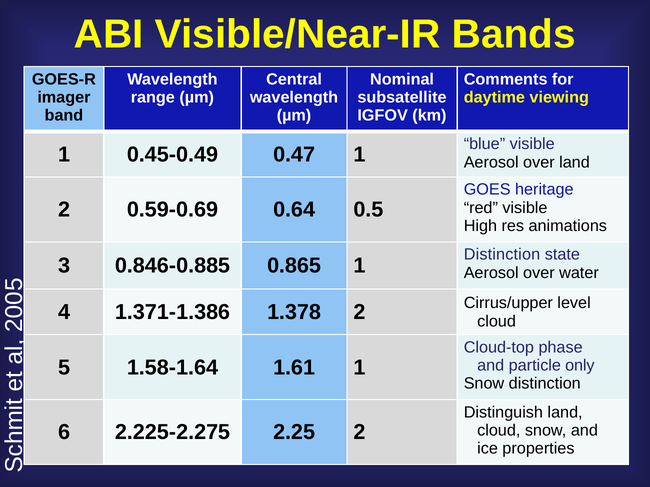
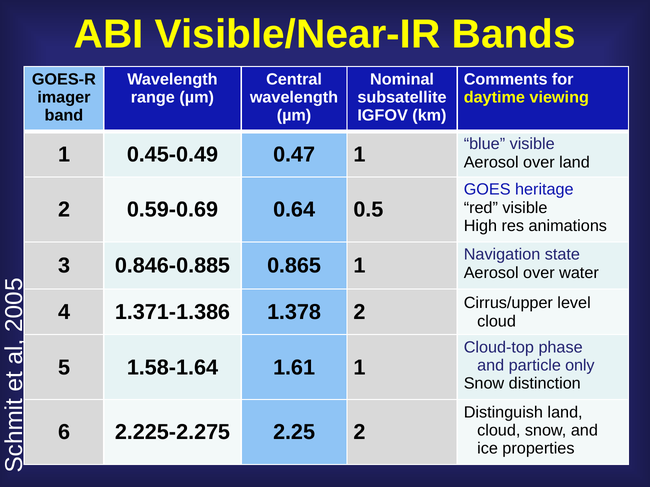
Distinction at (502, 255): Distinction -> Navigation
